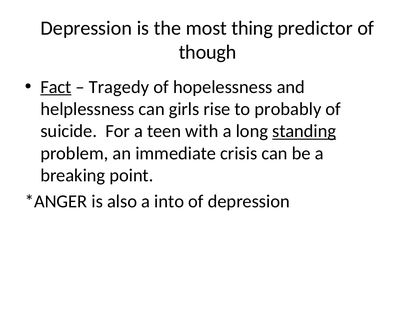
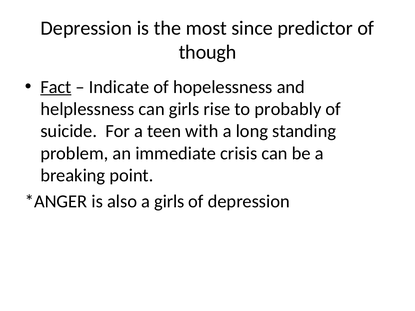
thing: thing -> since
Tragedy: Tragedy -> Indicate
standing underline: present -> none
a into: into -> girls
